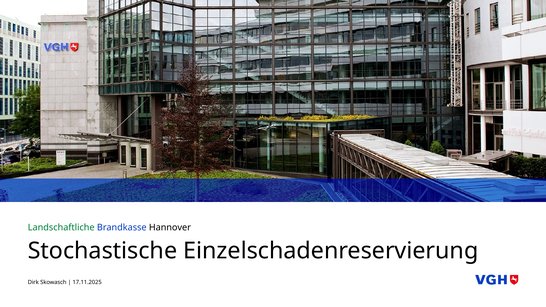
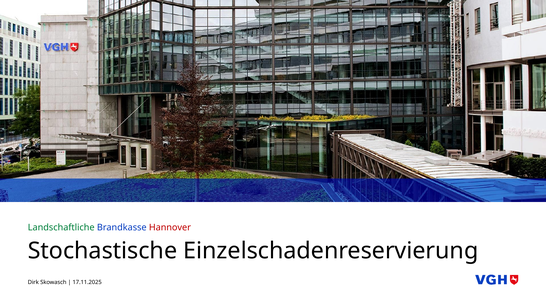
Hannover colour: black -> red
